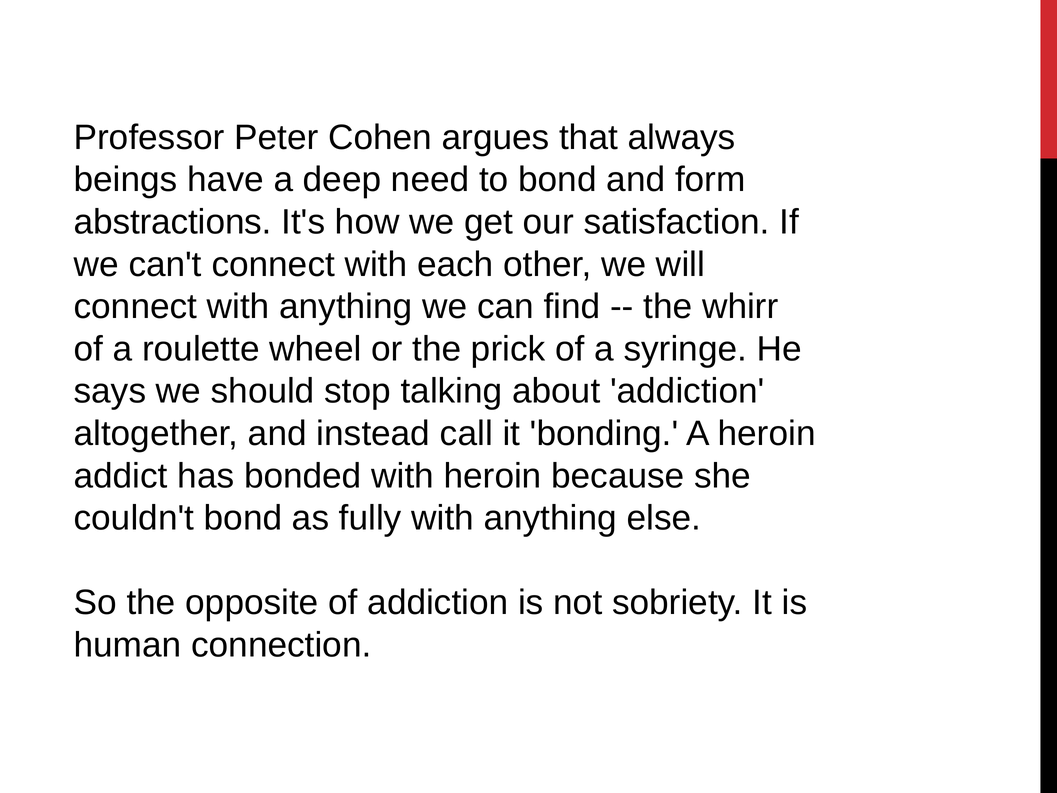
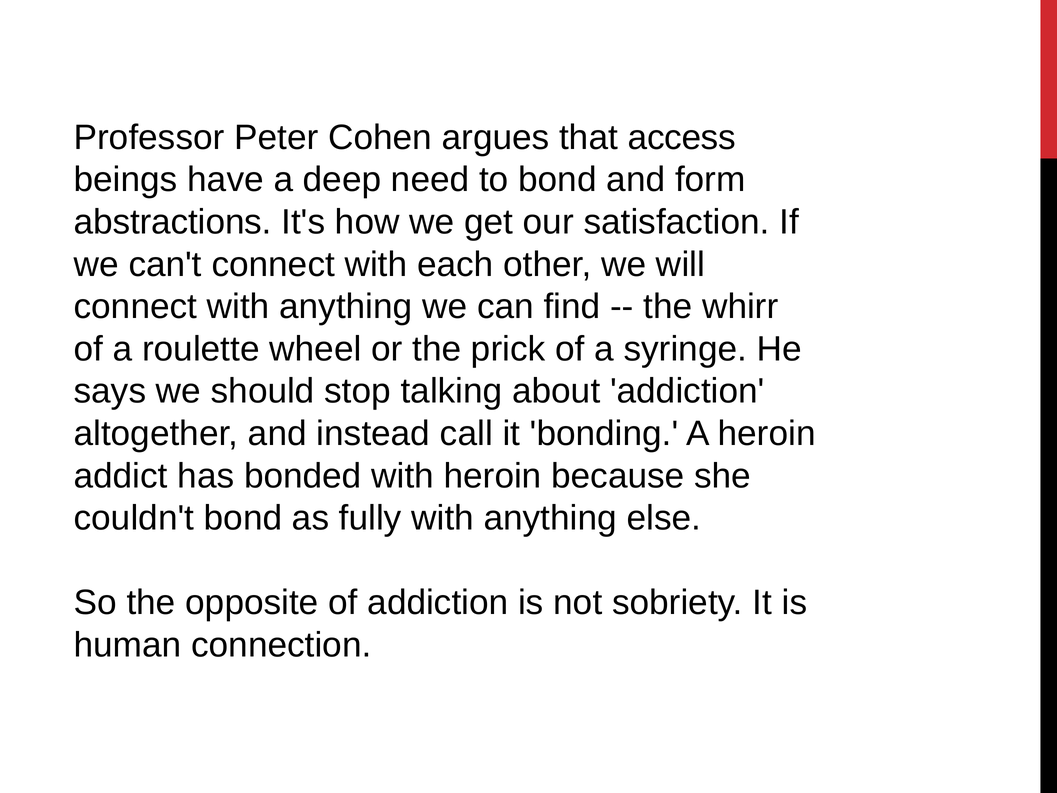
always: always -> access
